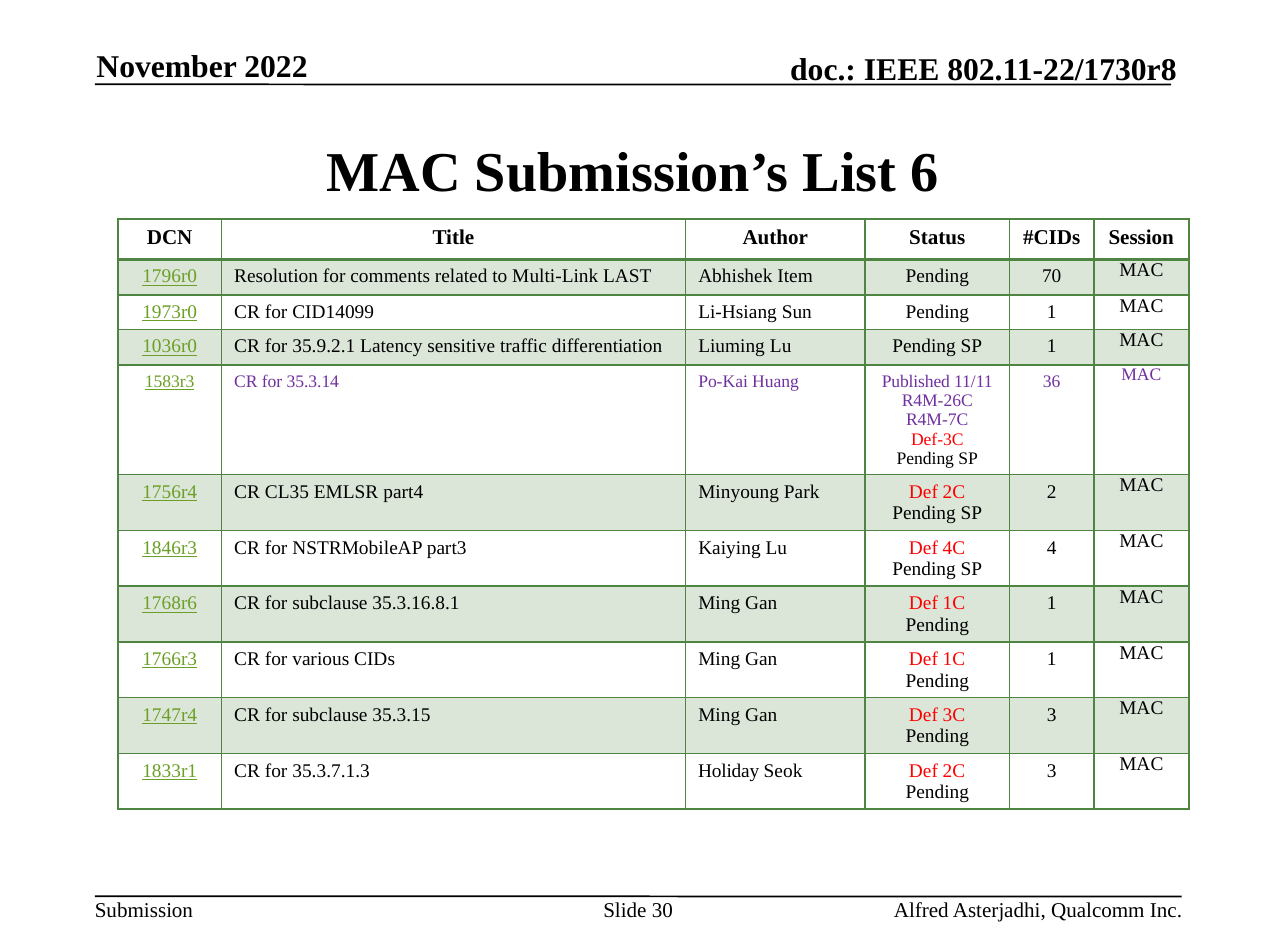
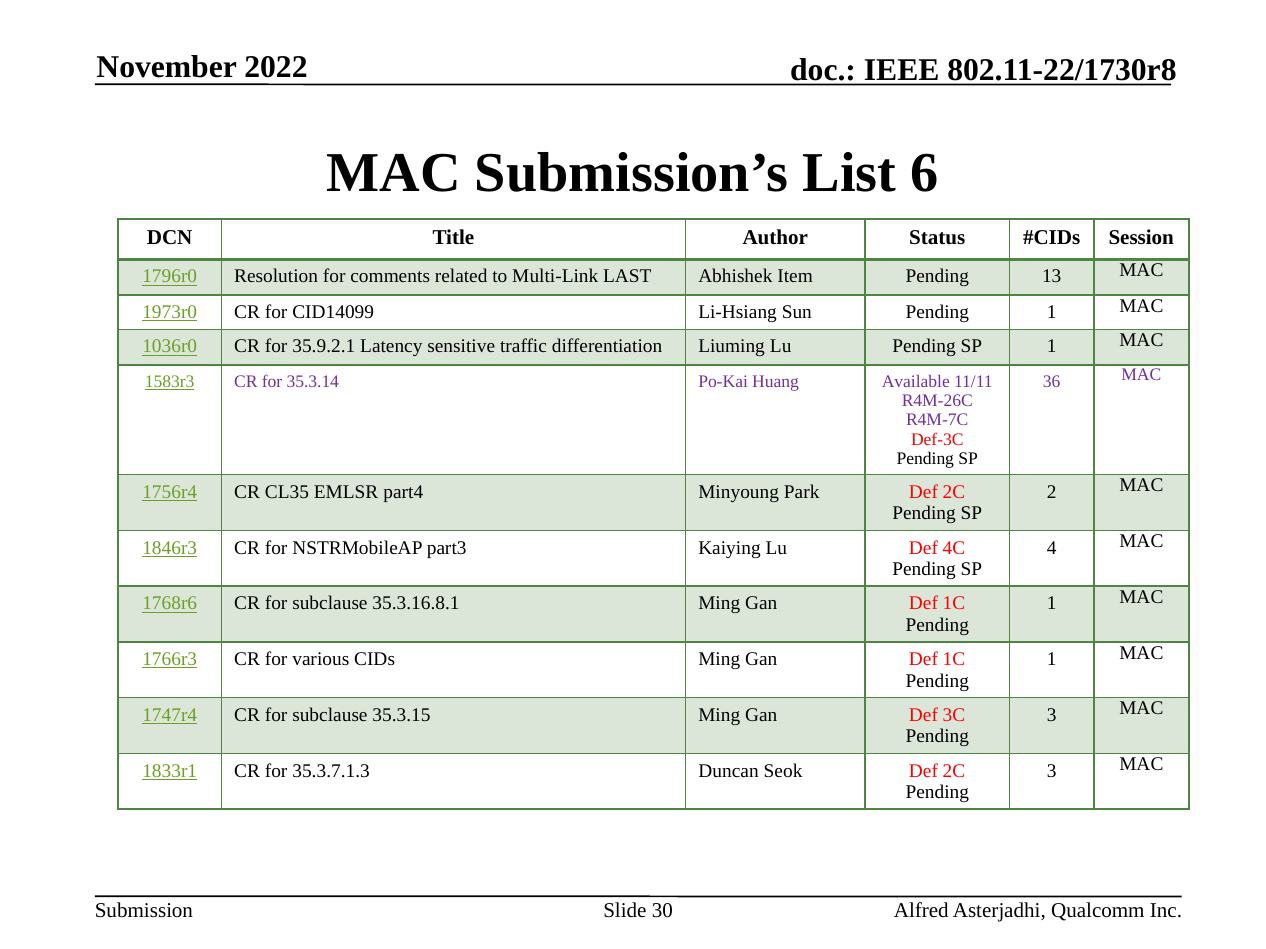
70: 70 -> 13
Published: Published -> Available
Holiday: Holiday -> Duncan
